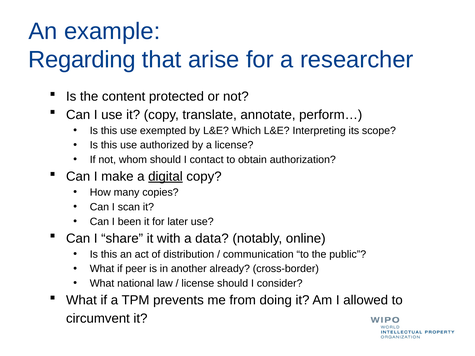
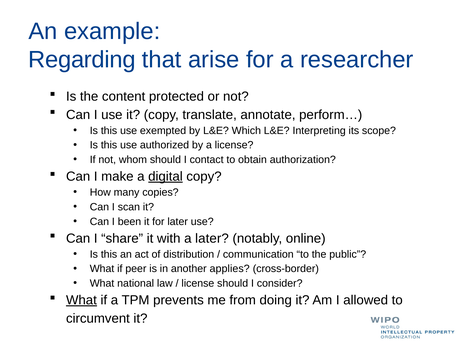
a data: data -> later
already: already -> applies
What at (81, 300) underline: none -> present
